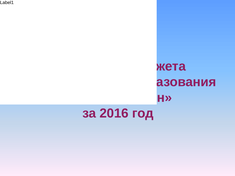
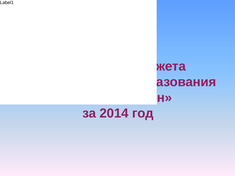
2016: 2016 -> 2014
